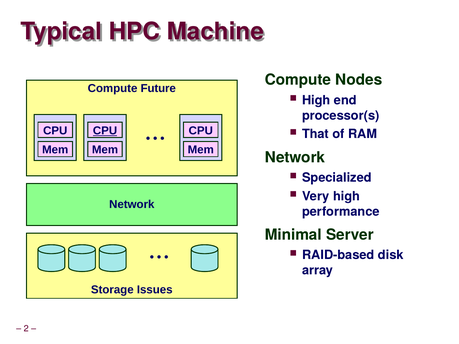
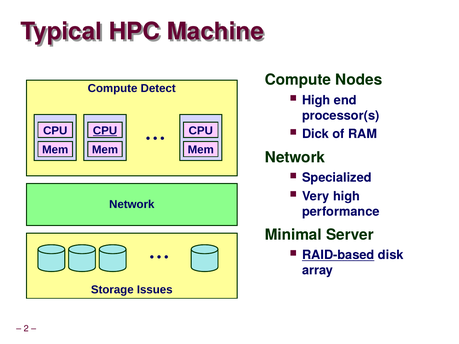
Future: Future -> Detect
That: That -> Dick
RAID-based underline: none -> present
